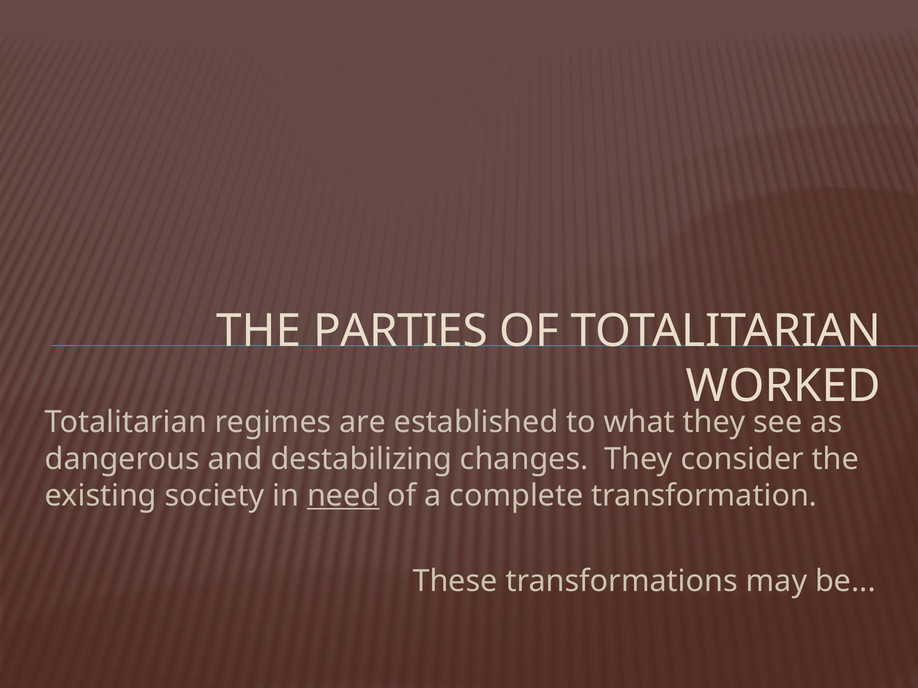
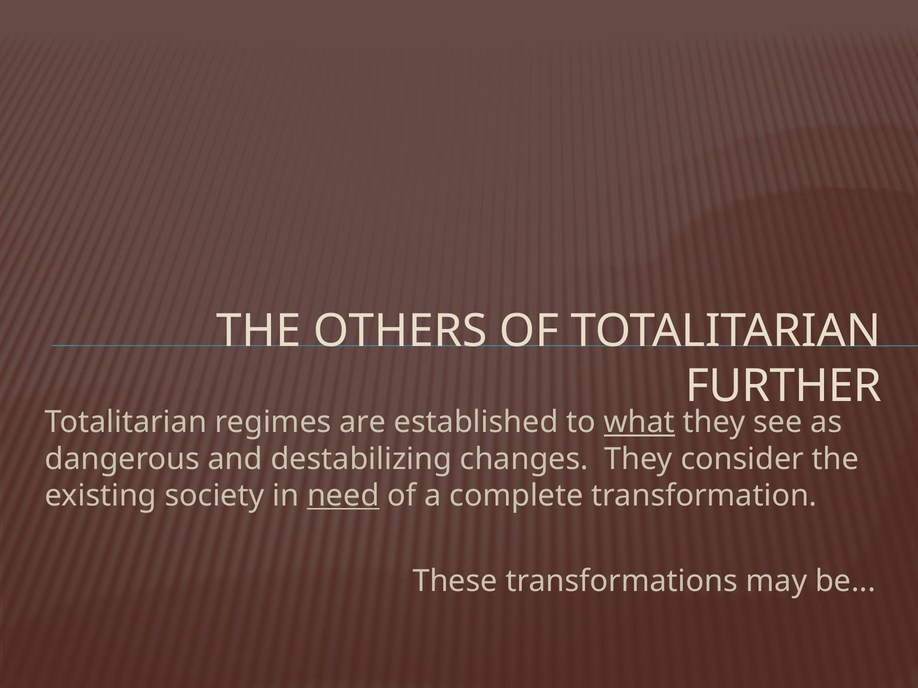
PARTIES: PARTIES -> OTHERS
WORKED: WORKED -> FURTHER
what underline: none -> present
